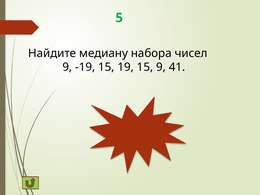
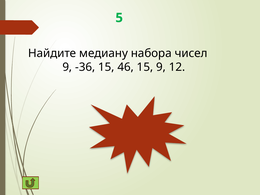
-19: -19 -> -36
19: 19 -> 46
41: 41 -> 12
